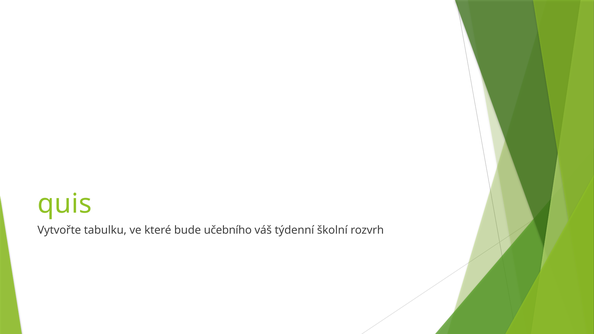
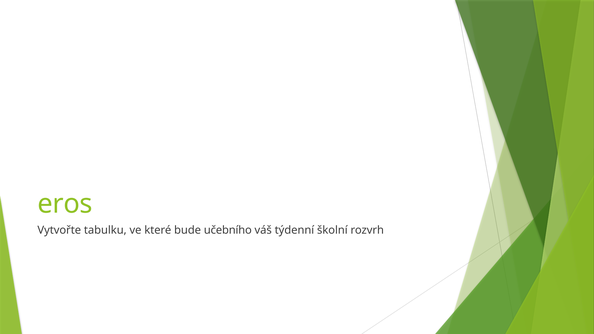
quis: quis -> eros
